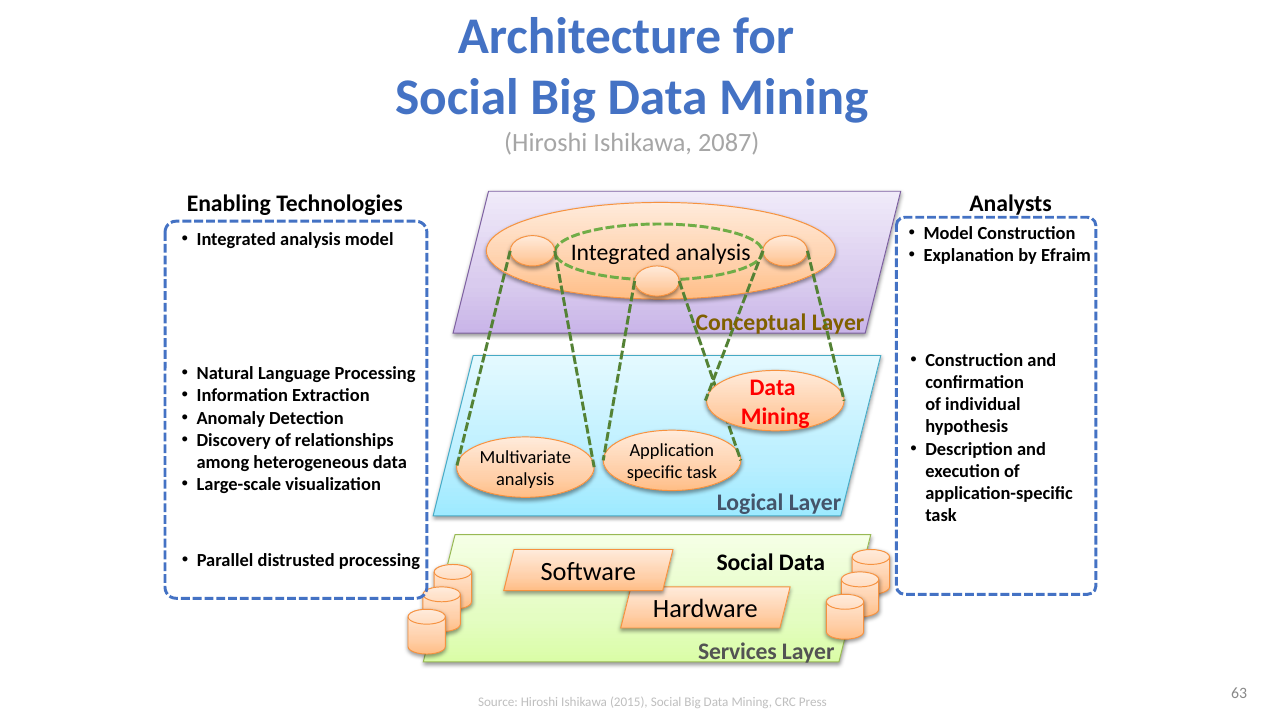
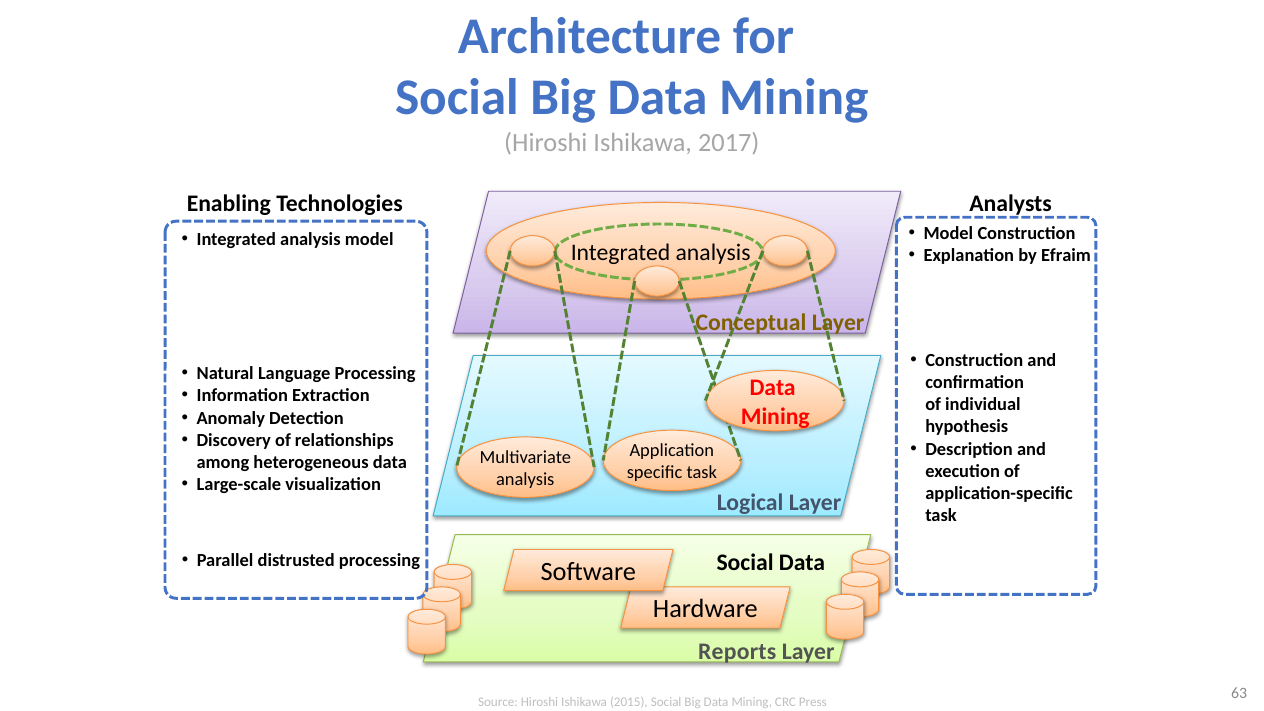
2087: 2087 -> 2017
Services: Services -> Reports
